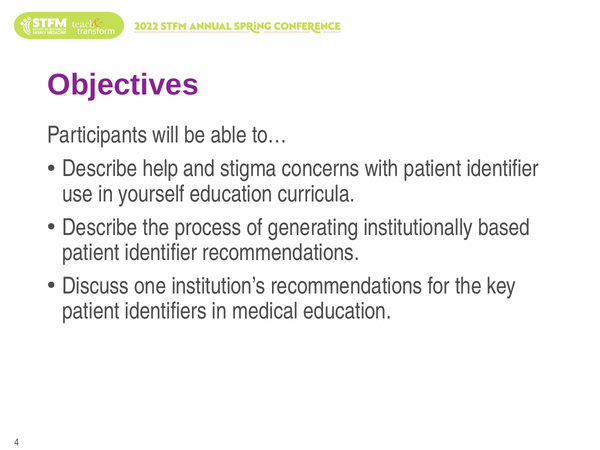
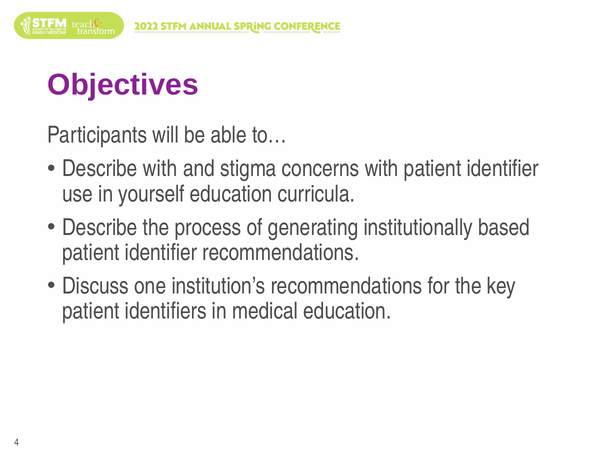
Describe help: help -> with
